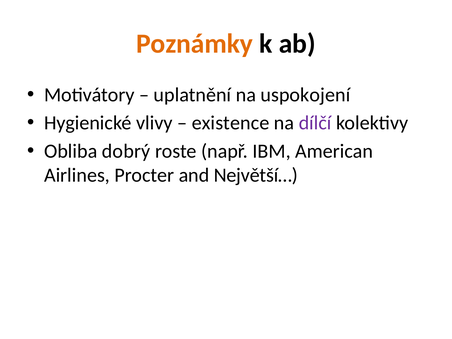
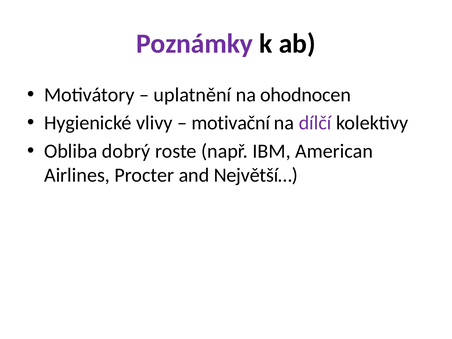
Poznámky colour: orange -> purple
uspokojení: uspokojení -> ohodnocen
existence: existence -> motivační
